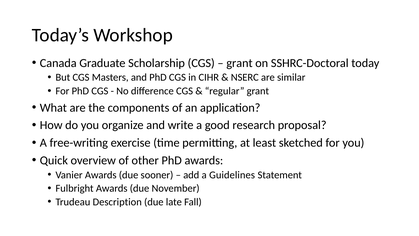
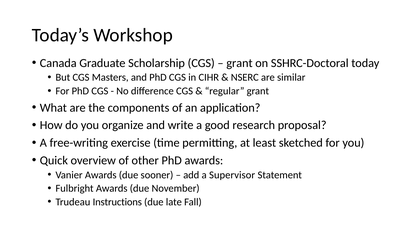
Guidelines: Guidelines -> Supervisor
Description: Description -> Instructions
